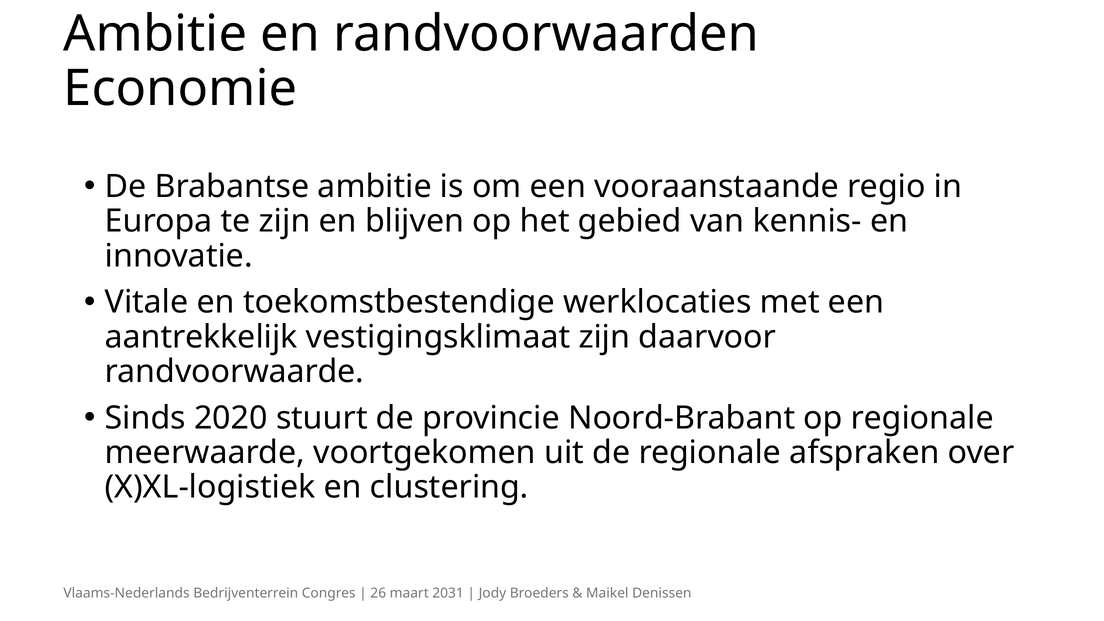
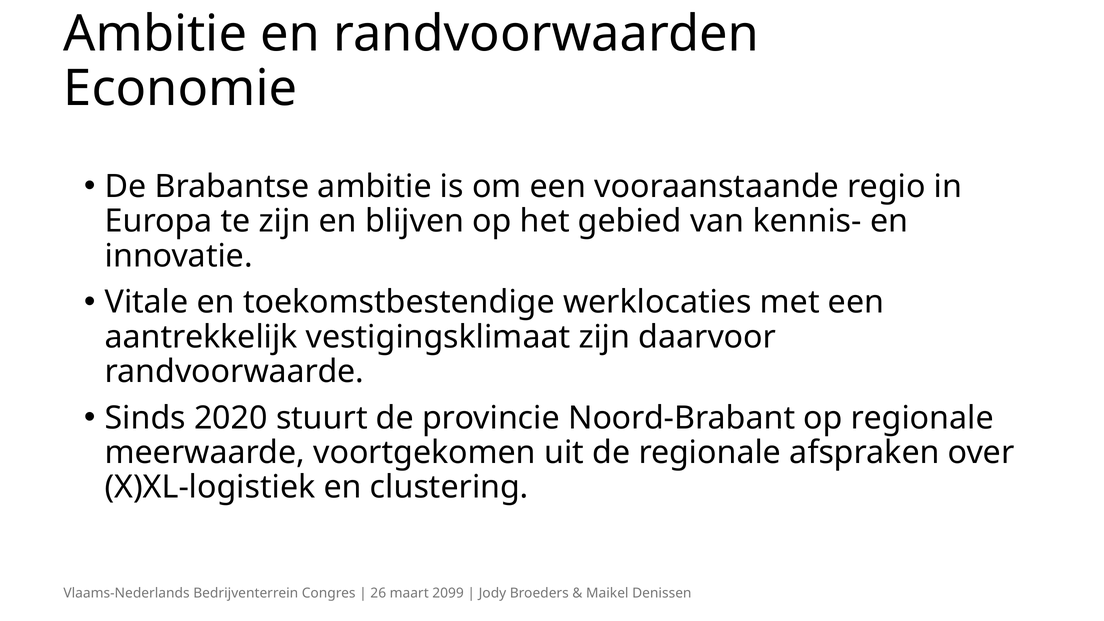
2031: 2031 -> 2099
